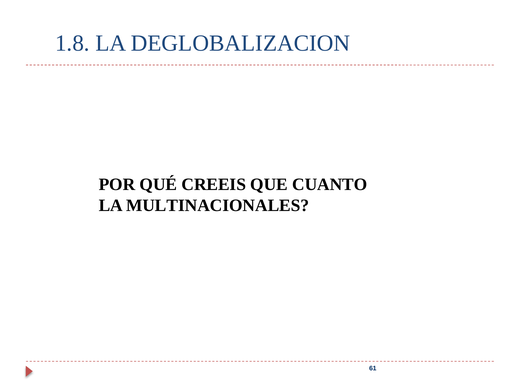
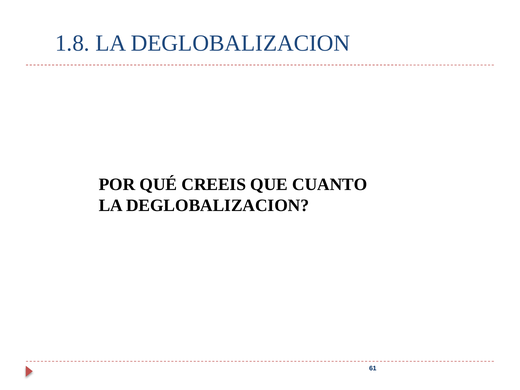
MULTINACIONALES at (218, 205): MULTINACIONALES -> DEGLOBALIZACION
